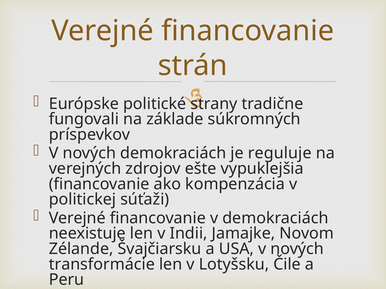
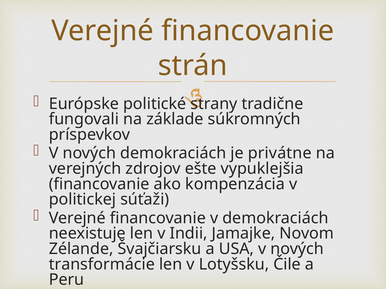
reguluje: reguluje -> privátne
